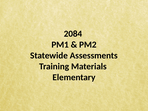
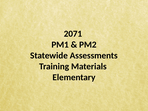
2084: 2084 -> 2071
